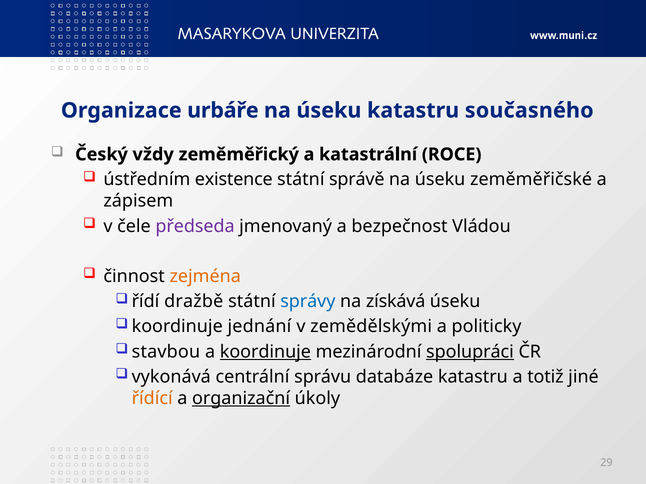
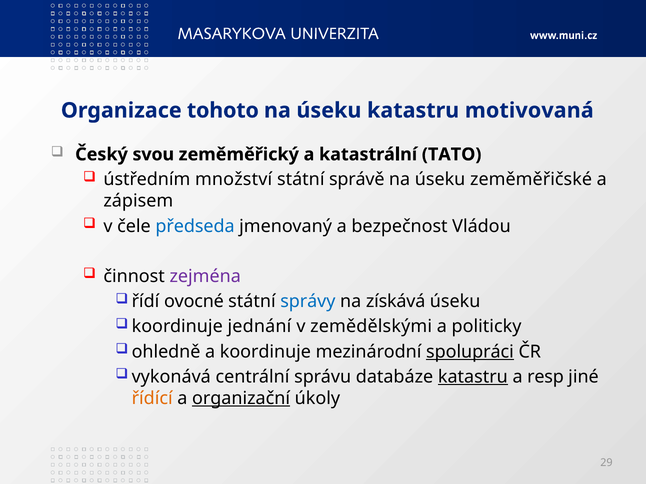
urbáře: urbáře -> tohoto
současného: současného -> motivovaná
vždy: vždy -> svou
ROCE: ROCE -> TATO
existence: existence -> množství
předseda colour: purple -> blue
zejména colour: orange -> purple
dražbě: dražbě -> ovocné
stavbou: stavbou -> ohledně
koordinuje at (265, 352) underline: present -> none
katastru at (473, 377) underline: none -> present
totiž: totiž -> resp
